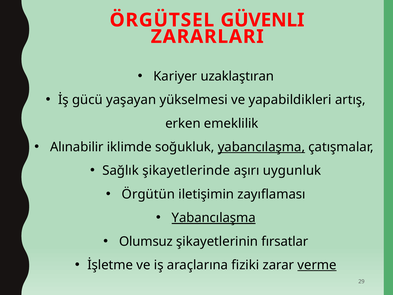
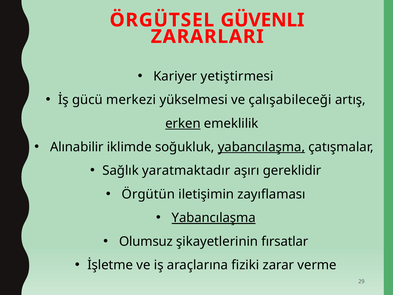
uzaklaştıran: uzaklaştıran -> yetiştirmesi
yaşayan: yaşayan -> merkezi
yapabildikleri: yapabildikleri -> çalışabileceği
erken underline: none -> present
şikayetlerinde: şikayetlerinde -> yaratmaktadır
uygunluk: uygunluk -> gereklidir
verme underline: present -> none
